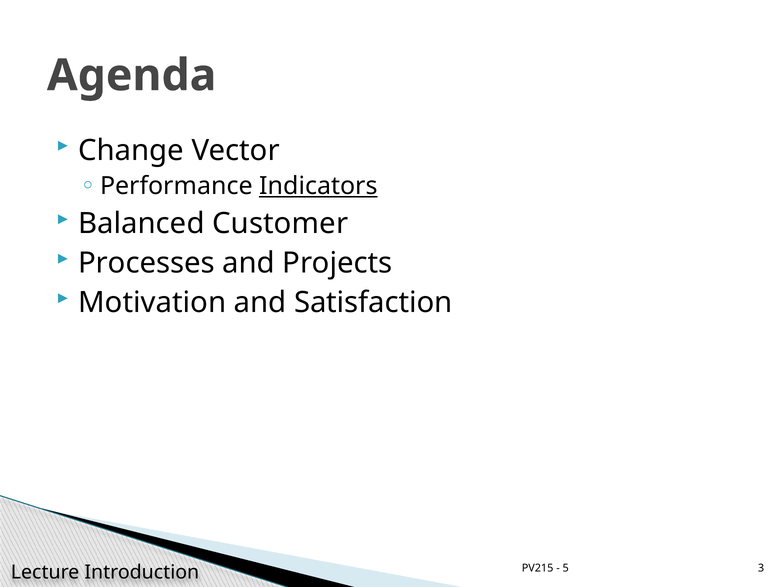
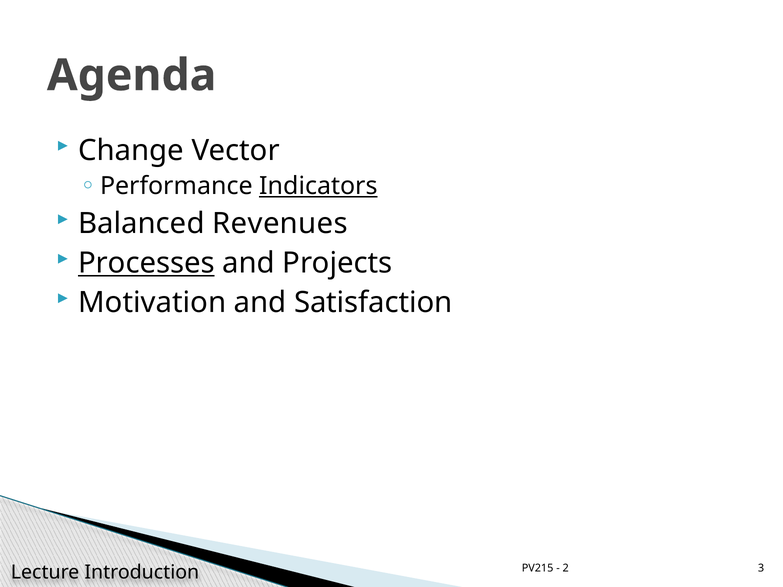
Customer: Customer -> Revenues
Processes underline: none -> present
5: 5 -> 2
